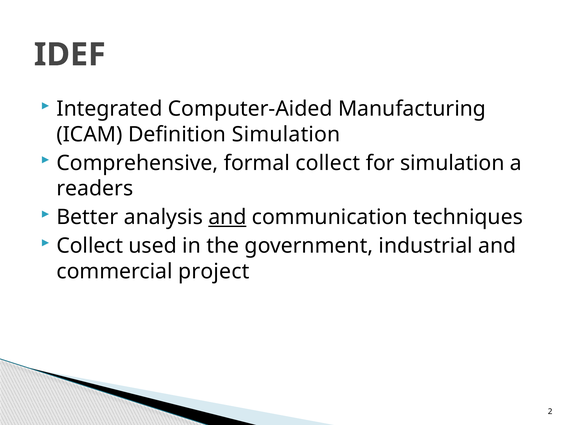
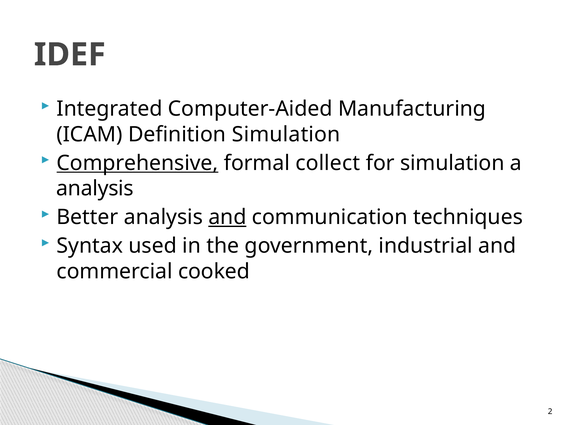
Comprehensive underline: none -> present
readers at (95, 188): readers -> analysis
Collect at (90, 246): Collect -> Syntax
project: project -> cooked
